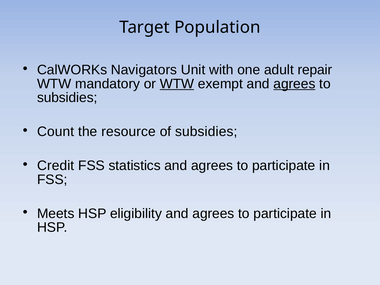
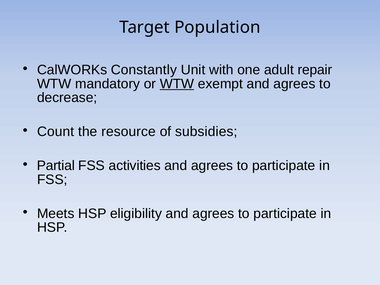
Navigators: Navigators -> Constantly
agrees at (294, 84) underline: present -> none
subsidies at (67, 98): subsidies -> decrease
Credit: Credit -> Partial
statistics: statistics -> activities
